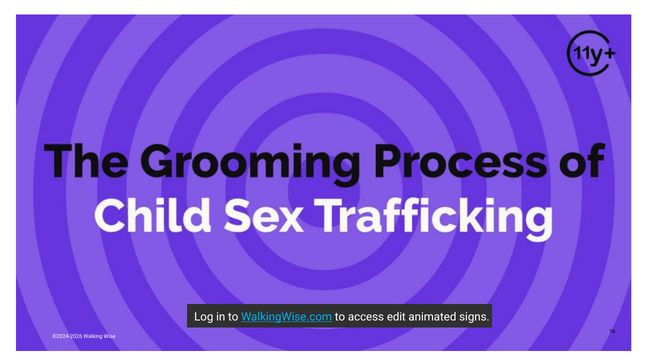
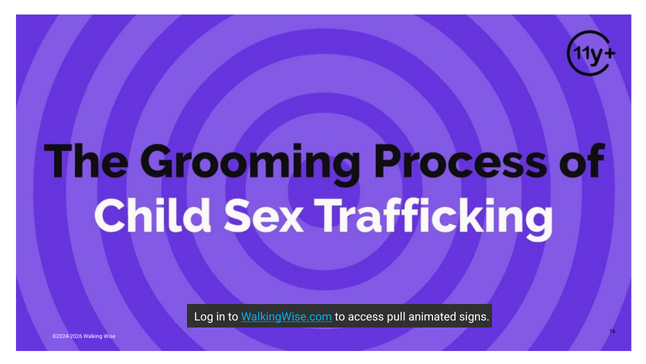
edit: edit -> pull
